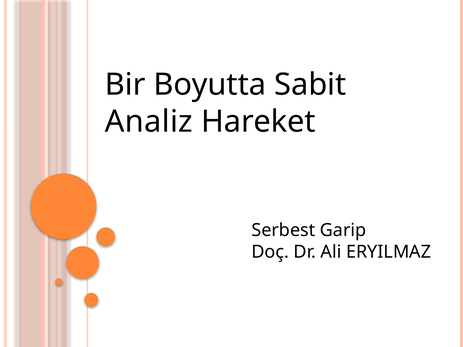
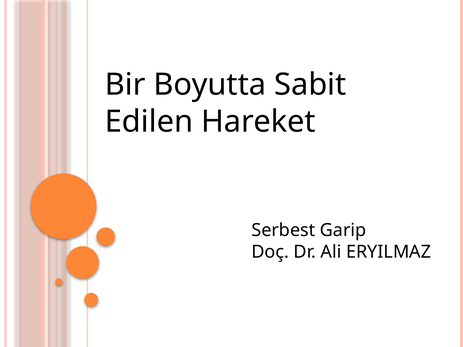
Analiz: Analiz -> Edilen
